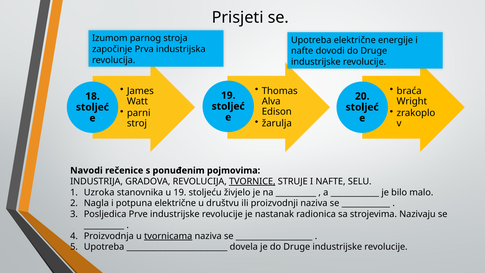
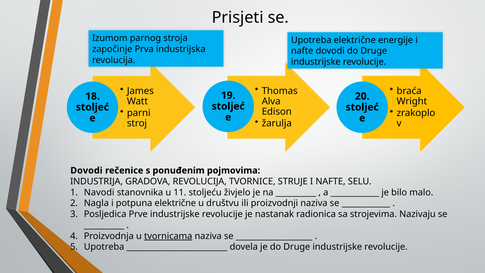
Navodi at (86, 170): Navodi -> Dovodi
TVORNICE underline: present -> none
Uzroka: Uzroka -> Navodi
u 19: 19 -> 11
